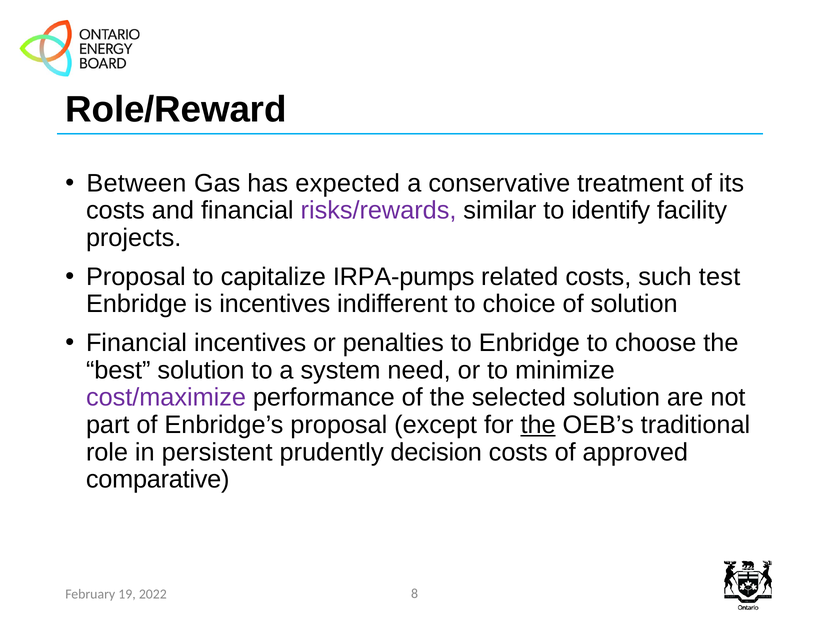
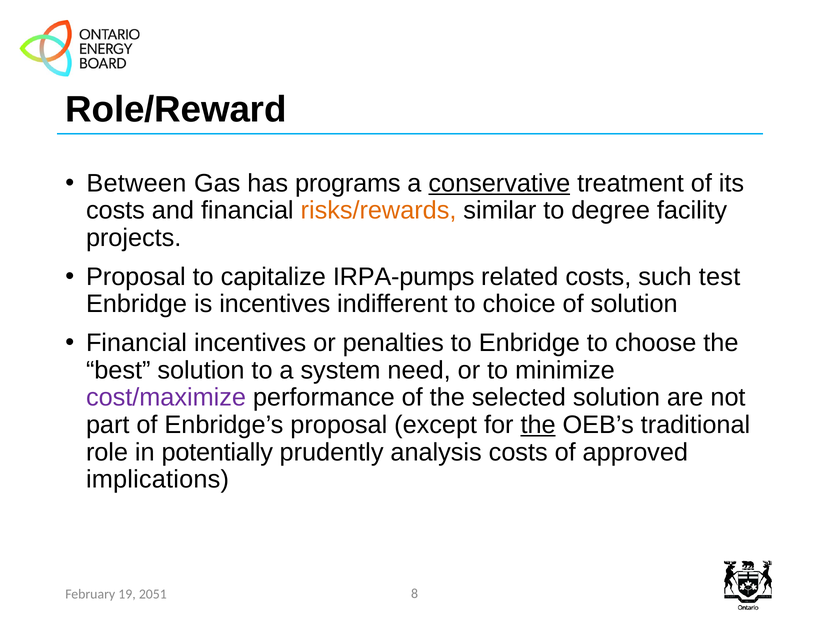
expected: expected -> programs
conservative underline: none -> present
risks/rewards colour: purple -> orange
identify: identify -> degree
persistent: persistent -> potentially
decision: decision -> analysis
comparative: comparative -> implications
2022: 2022 -> 2051
